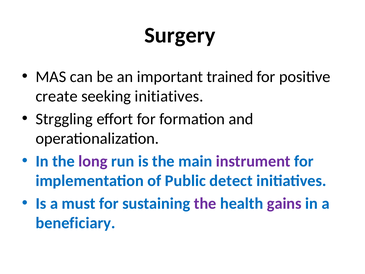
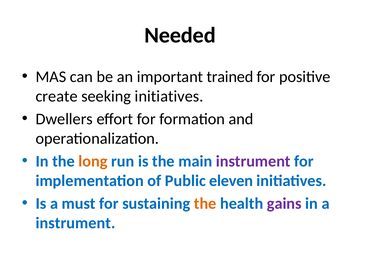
Surgery: Surgery -> Needed
Strggling: Strggling -> Dwellers
long colour: purple -> orange
detect: detect -> eleven
the at (205, 203) colour: purple -> orange
beneficiary at (76, 223): beneficiary -> instrument
